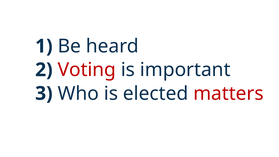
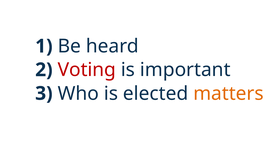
matters colour: red -> orange
